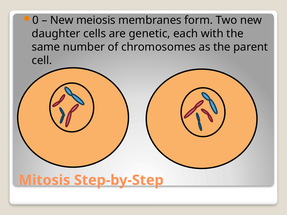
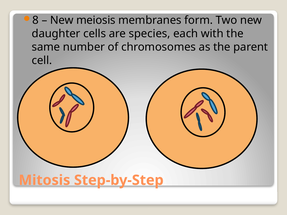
0: 0 -> 8
genetic: genetic -> species
